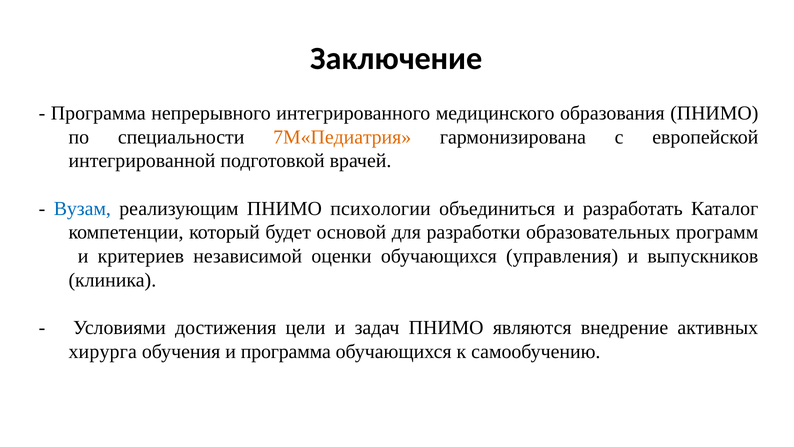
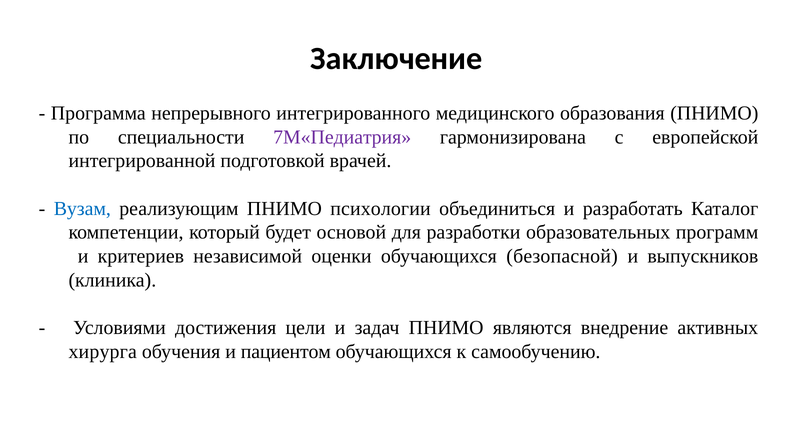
7М«Педиатрия colour: orange -> purple
управления: управления -> безопасной
и программа: программа -> пациентом
